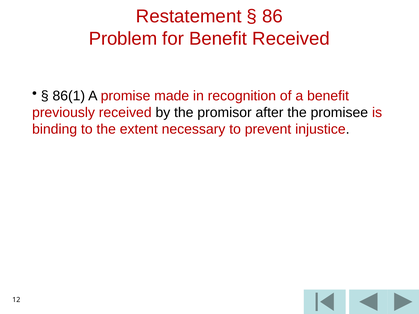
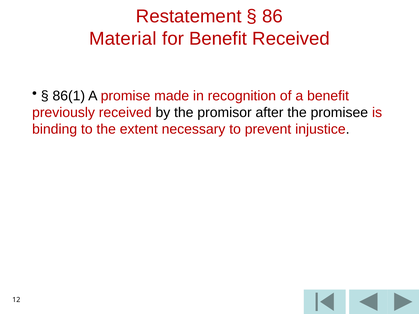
Problem: Problem -> Material
